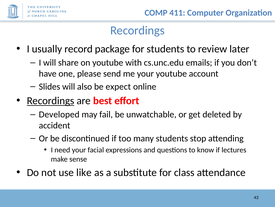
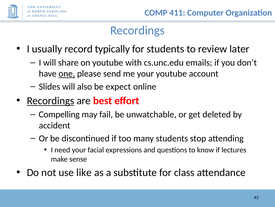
package: package -> typically
one underline: none -> present
Developed: Developed -> Compelling
